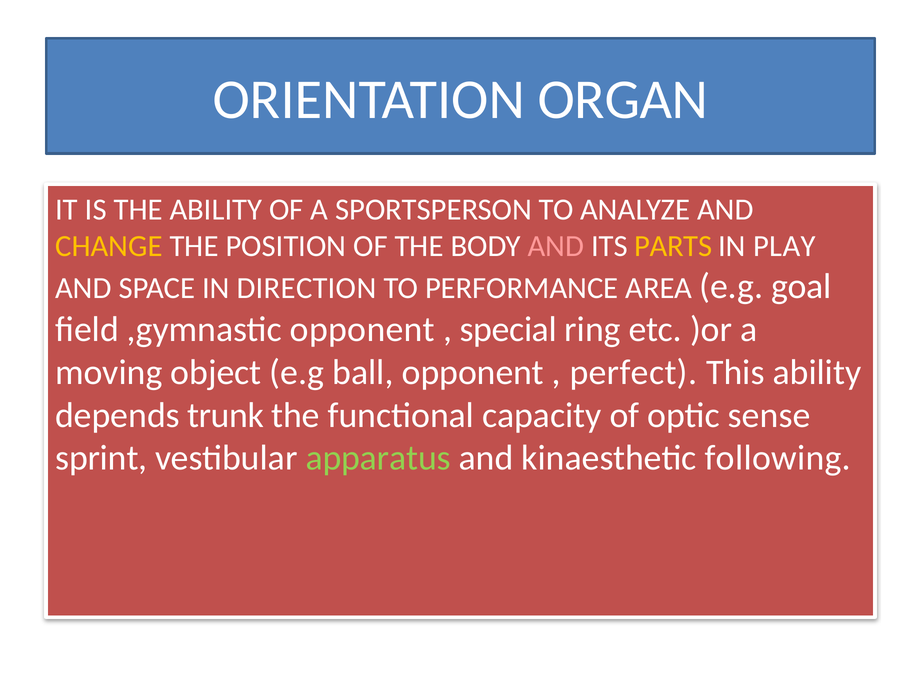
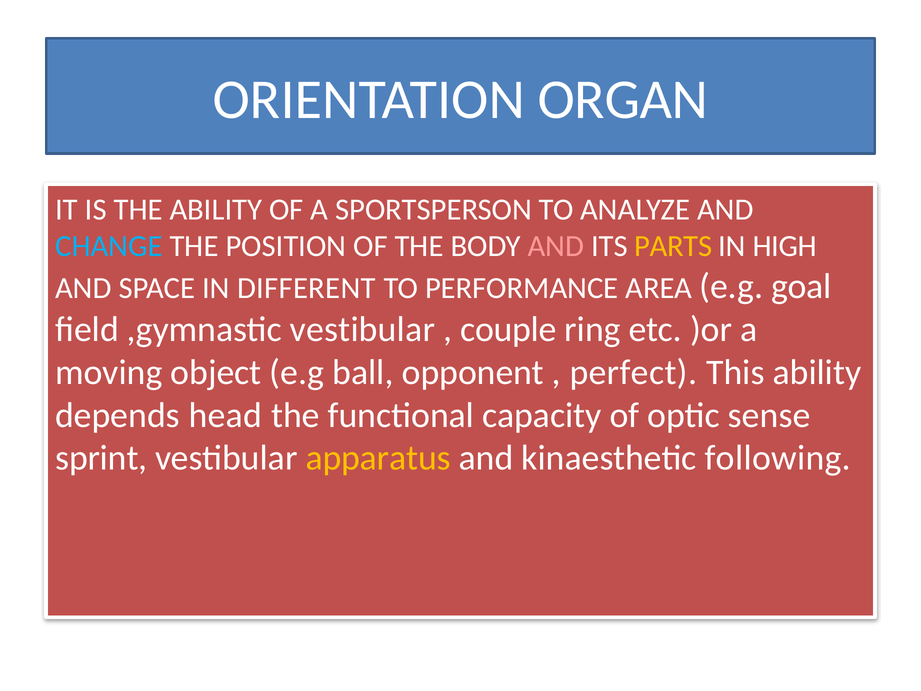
CHANGE colour: yellow -> light blue
PLAY: PLAY -> HIGH
DIRECTION: DIRECTION -> DIFFERENT
,gymnastic opponent: opponent -> vestibular
special: special -> couple
trunk: trunk -> head
apparatus colour: light green -> yellow
